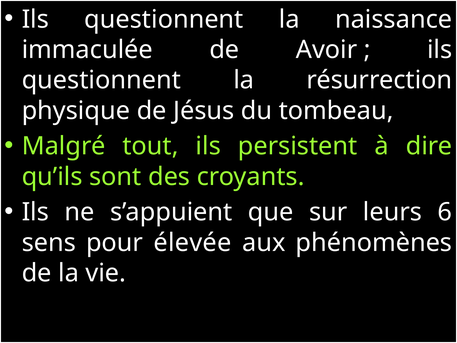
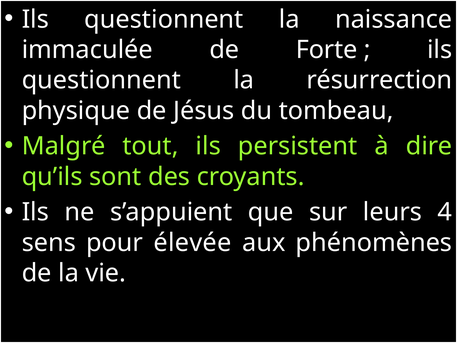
Avoir: Avoir -> Forte
6: 6 -> 4
